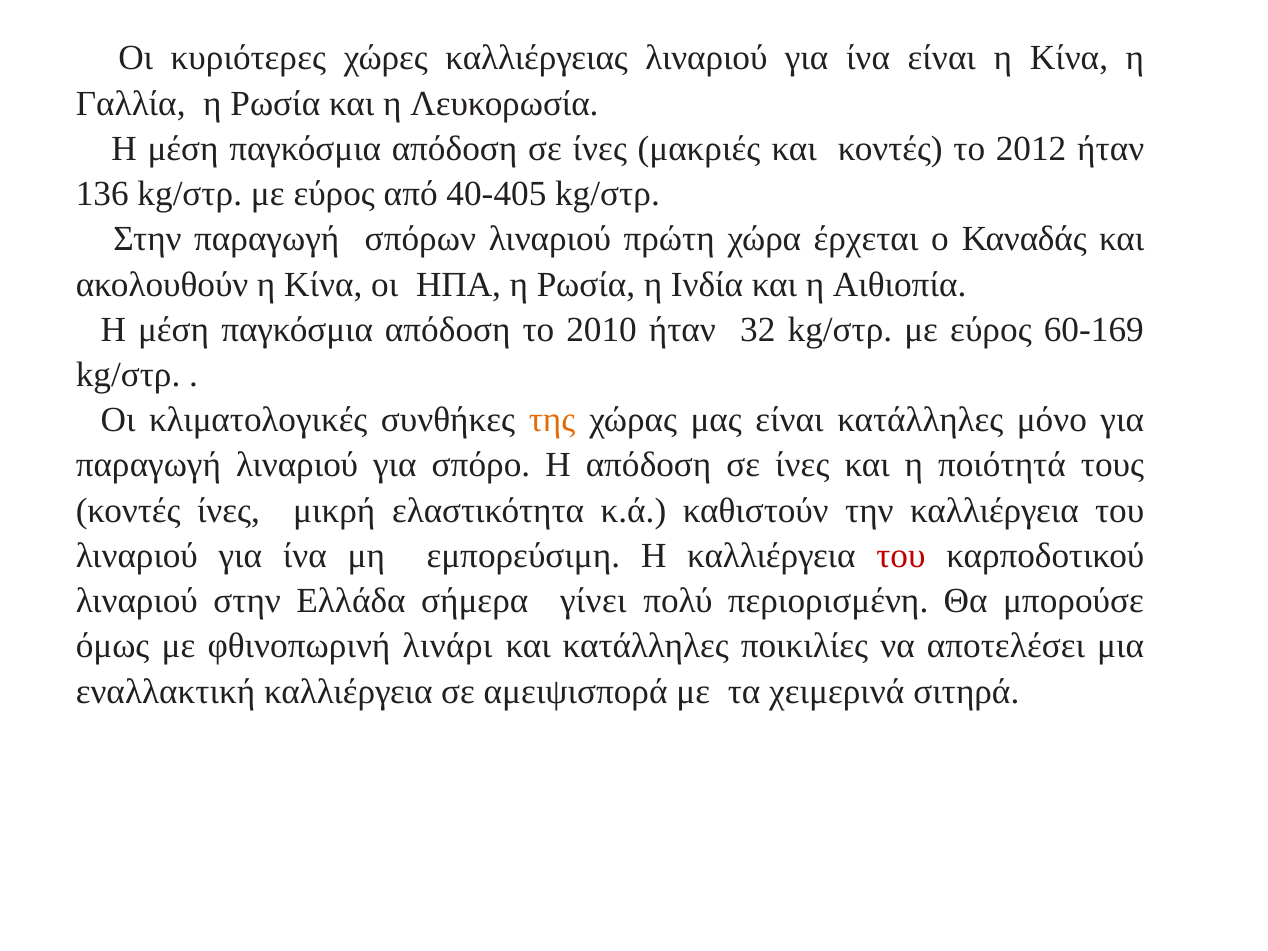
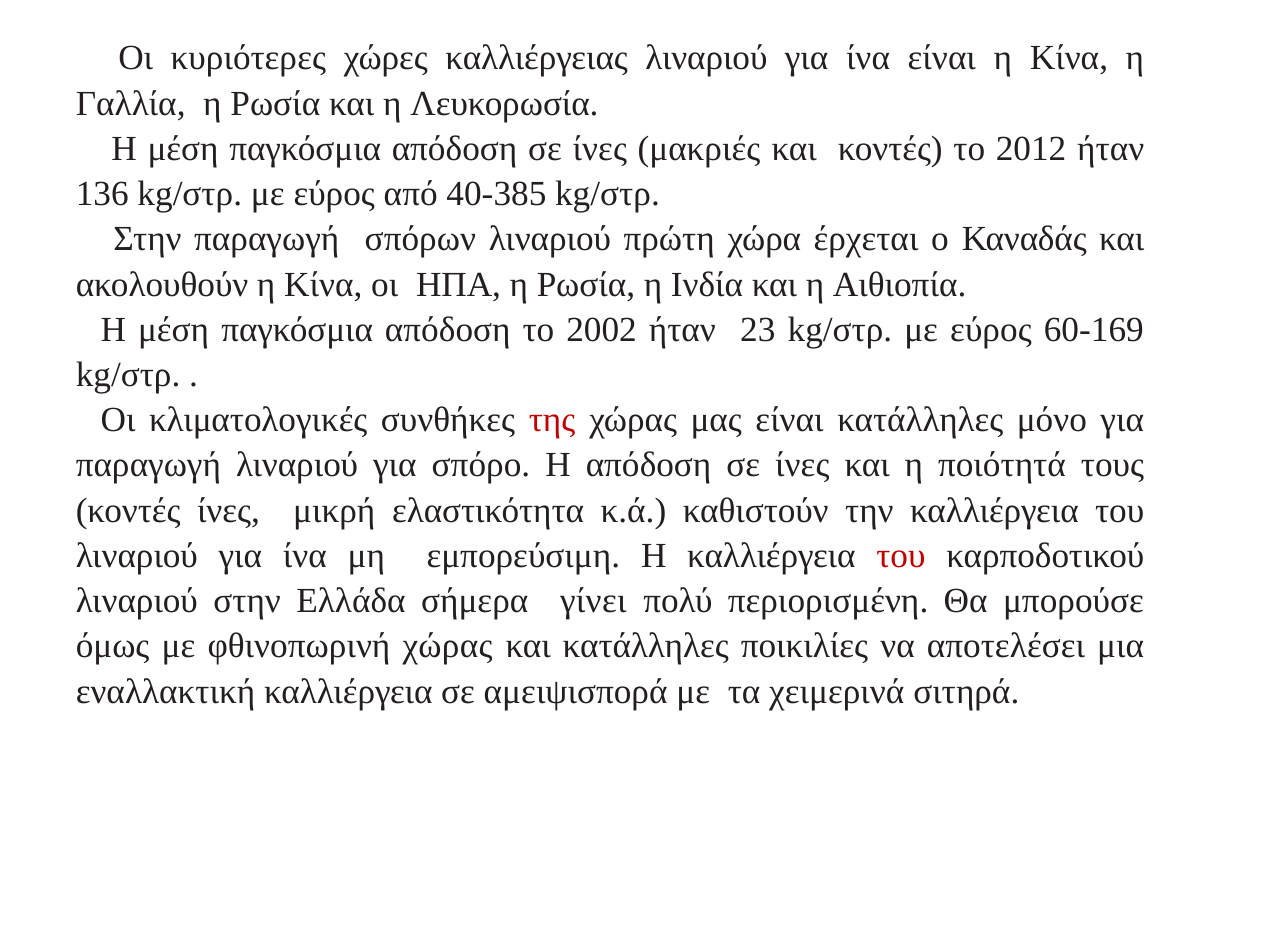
40-405: 40-405 -> 40-385
2010: 2010 -> 2002
32: 32 -> 23
της colour: orange -> red
φθινοπωρινή λινάρι: λινάρι -> χώρας
